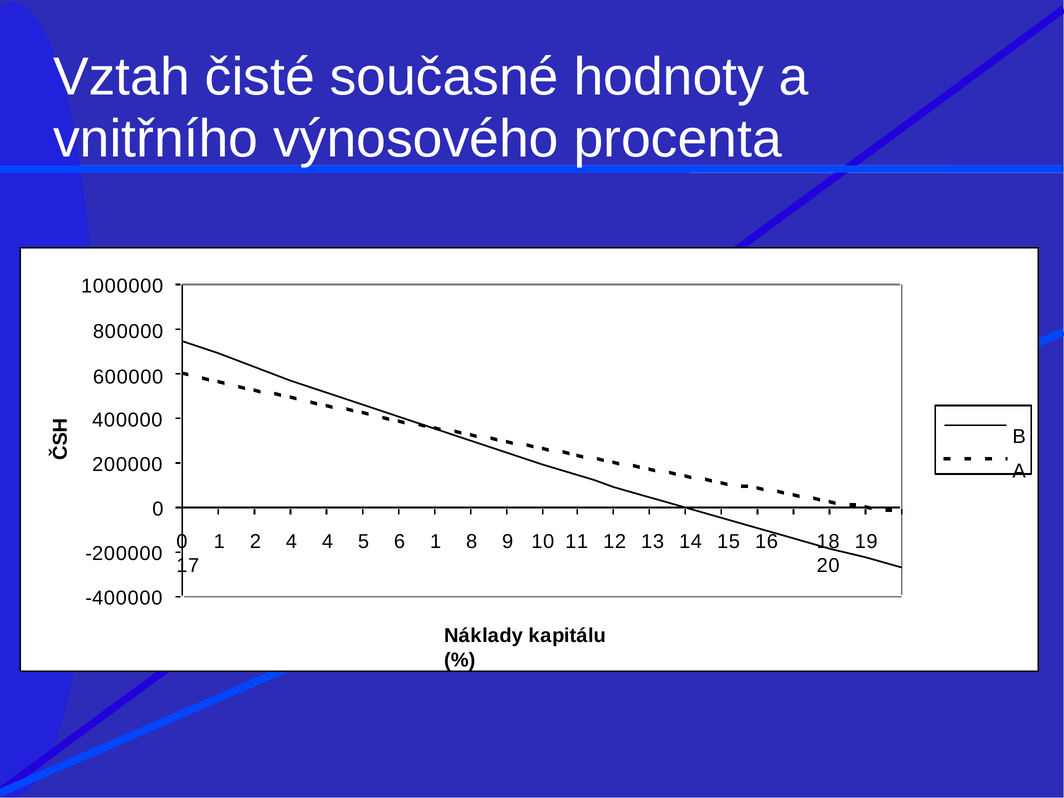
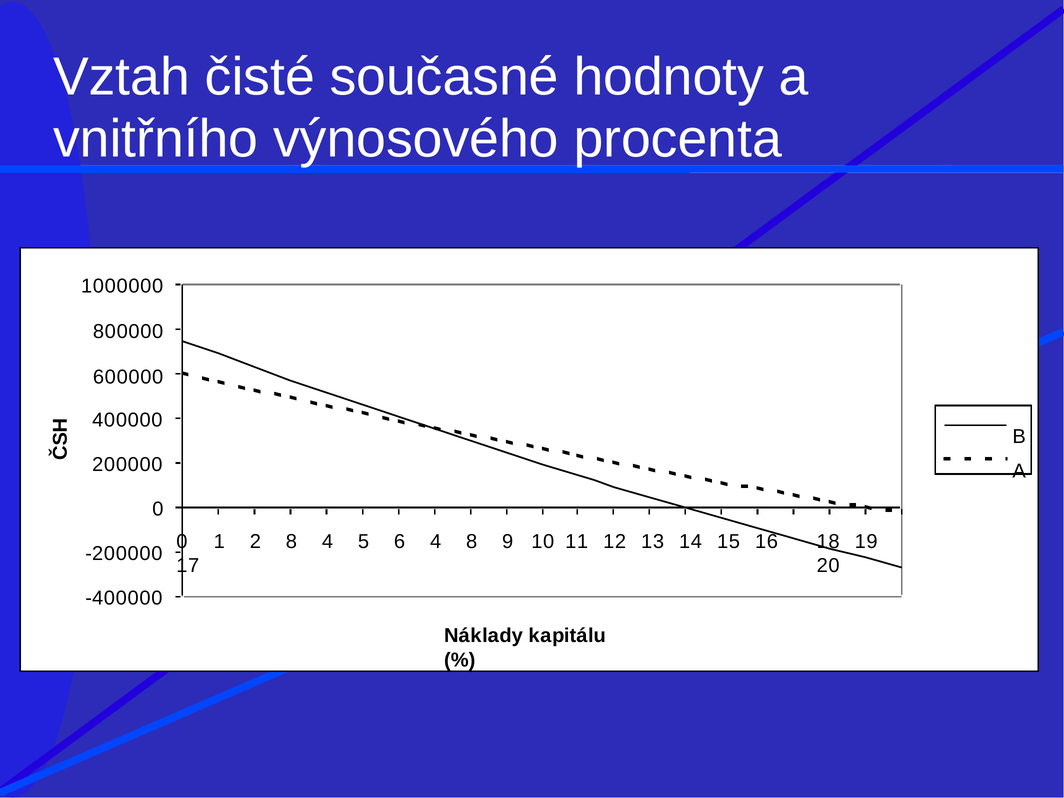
2 4: 4 -> 8
6 1: 1 -> 4
